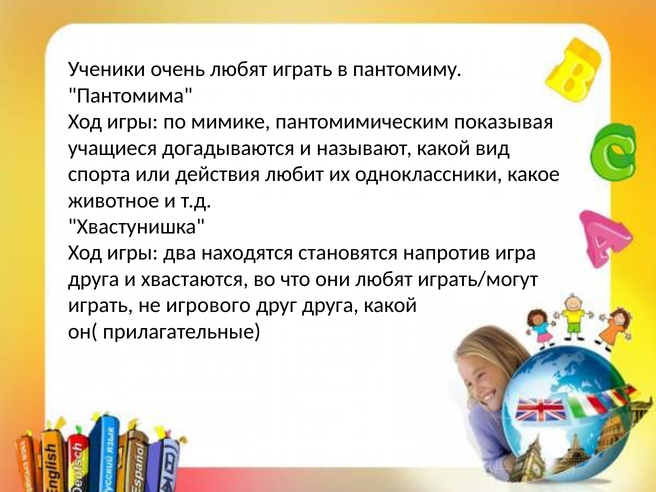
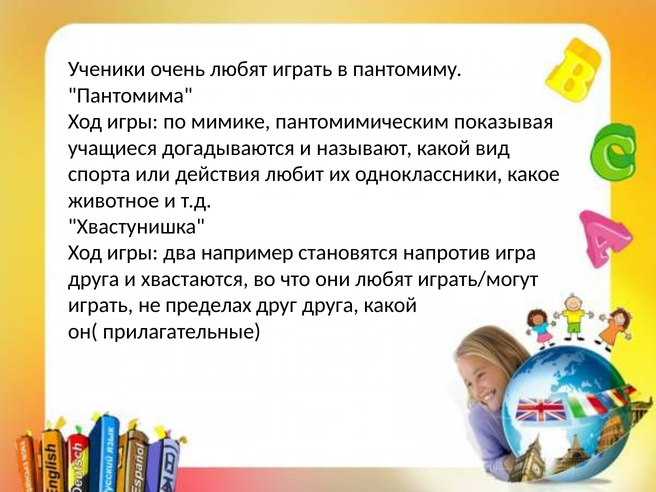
находятся: находятся -> например
игрового: игрового -> пределах
